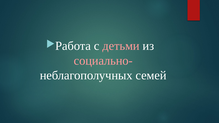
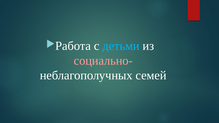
детьми colour: pink -> light blue
